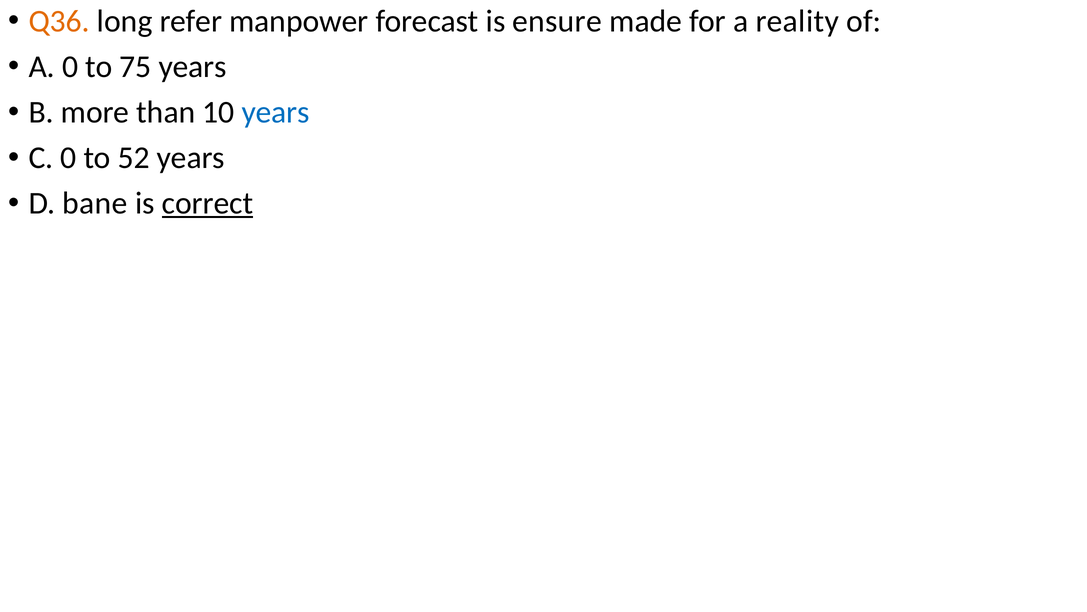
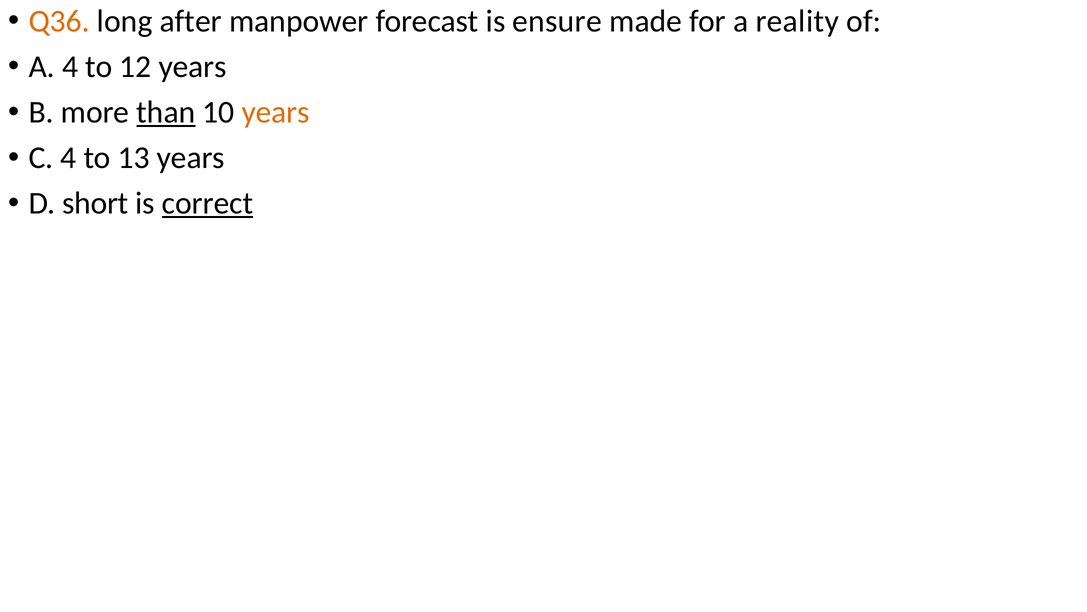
refer: refer -> after
A 0: 0 -> 4
75: 75 -> 12
than underline: none -> present
years at (276, 112) colour: blue -> orange
C 0: 0 -> 4
52: 52 -> 13
bane: bane -> short
